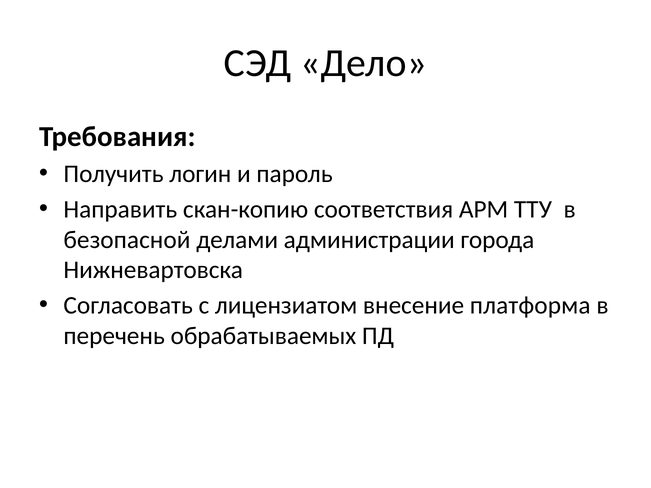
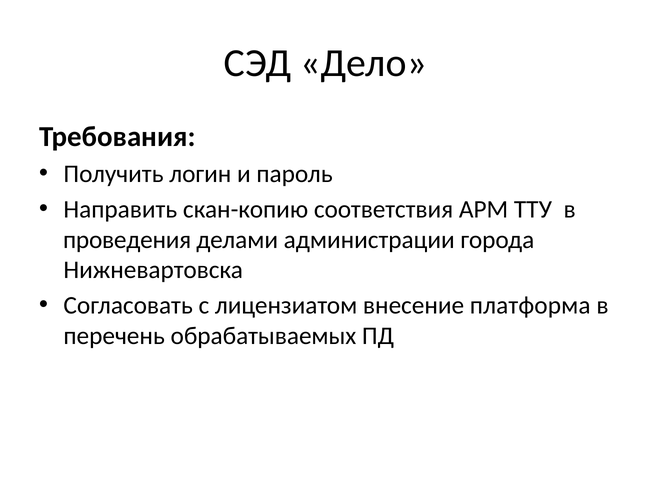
безопасной: безопасной -> проведения
